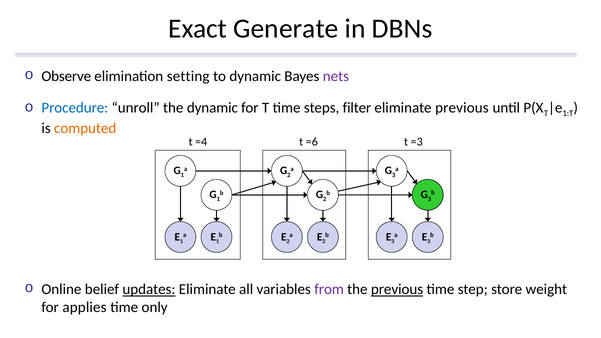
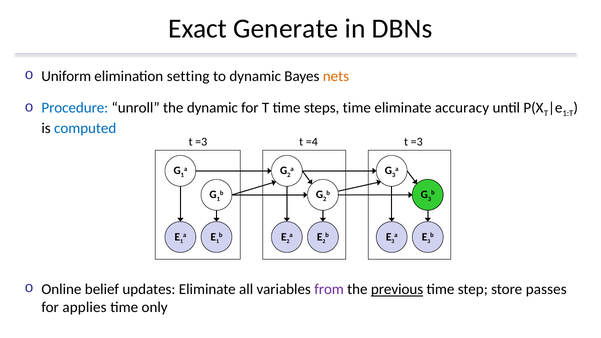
Observe: Observe -> Uniform
nets colour: purple -> orange
steps filter: filter -> time
eliminate previous: previous -> accuracy
computed colour: orange -> blue
=4 at (201, 142): =4 -> =3
=6: =6 -> =4
updates underline: present -> none
weight: weight -> passes
